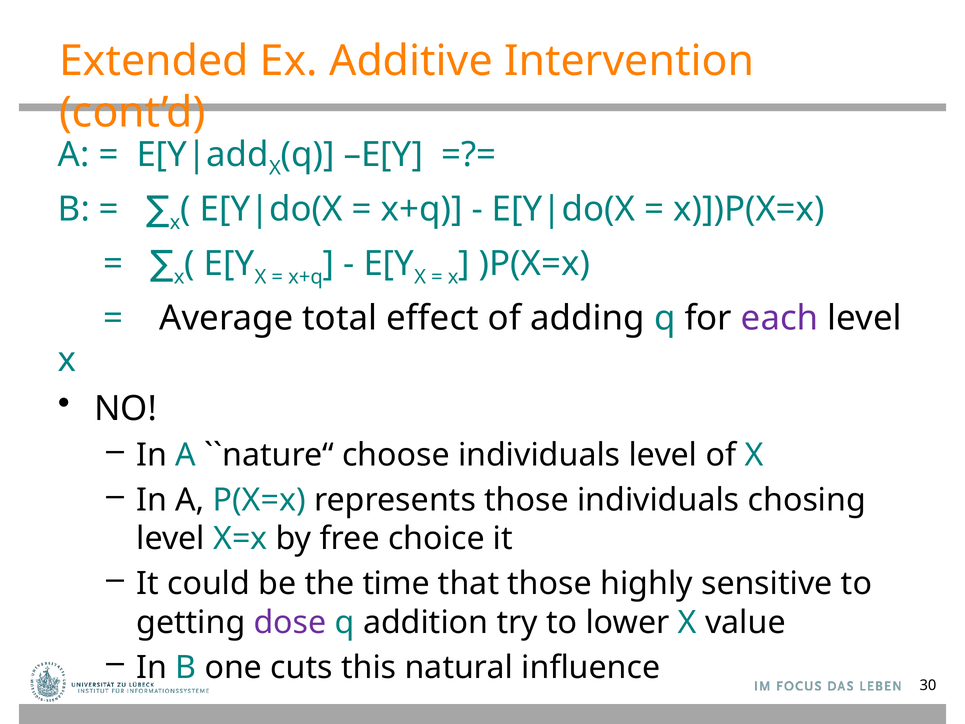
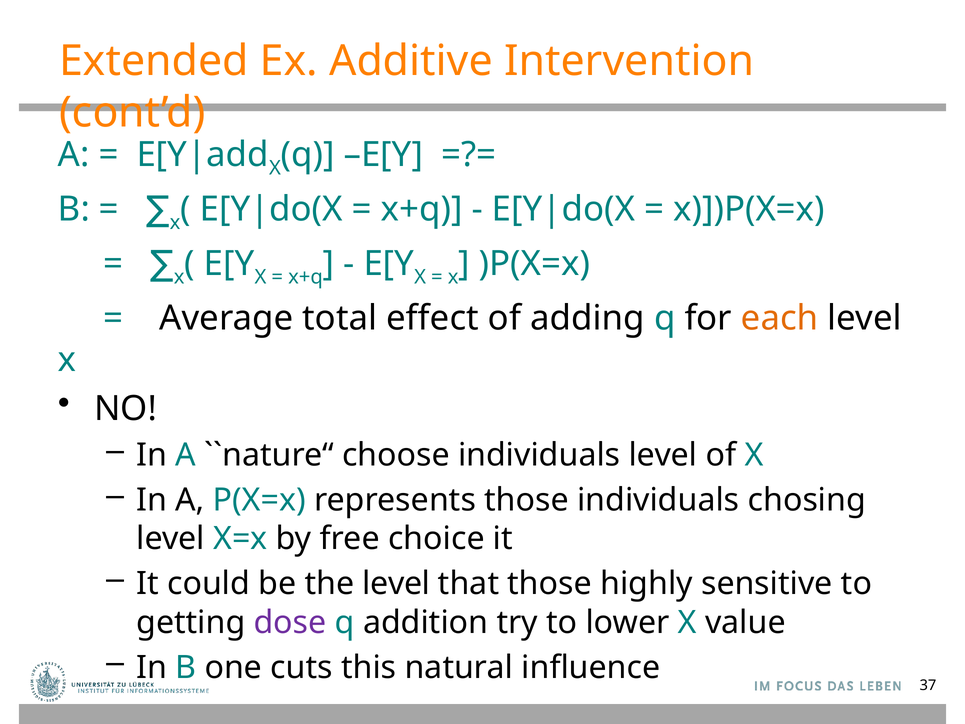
each colour: purple -> orange
the time: time -> level
30: 30 -> 37
